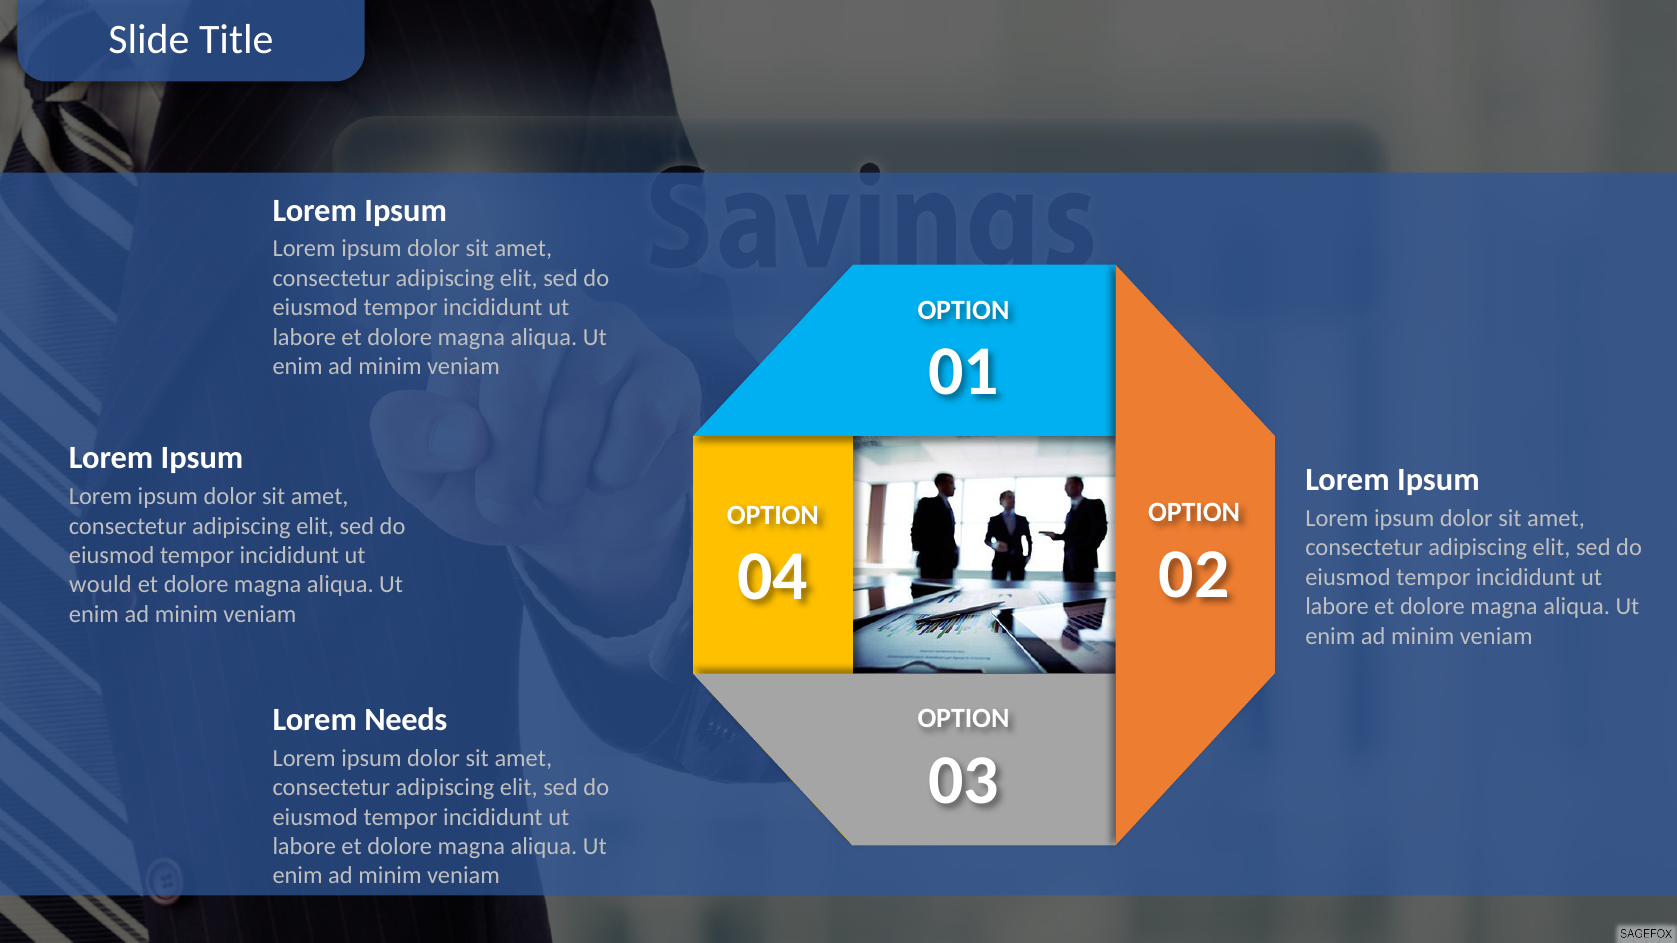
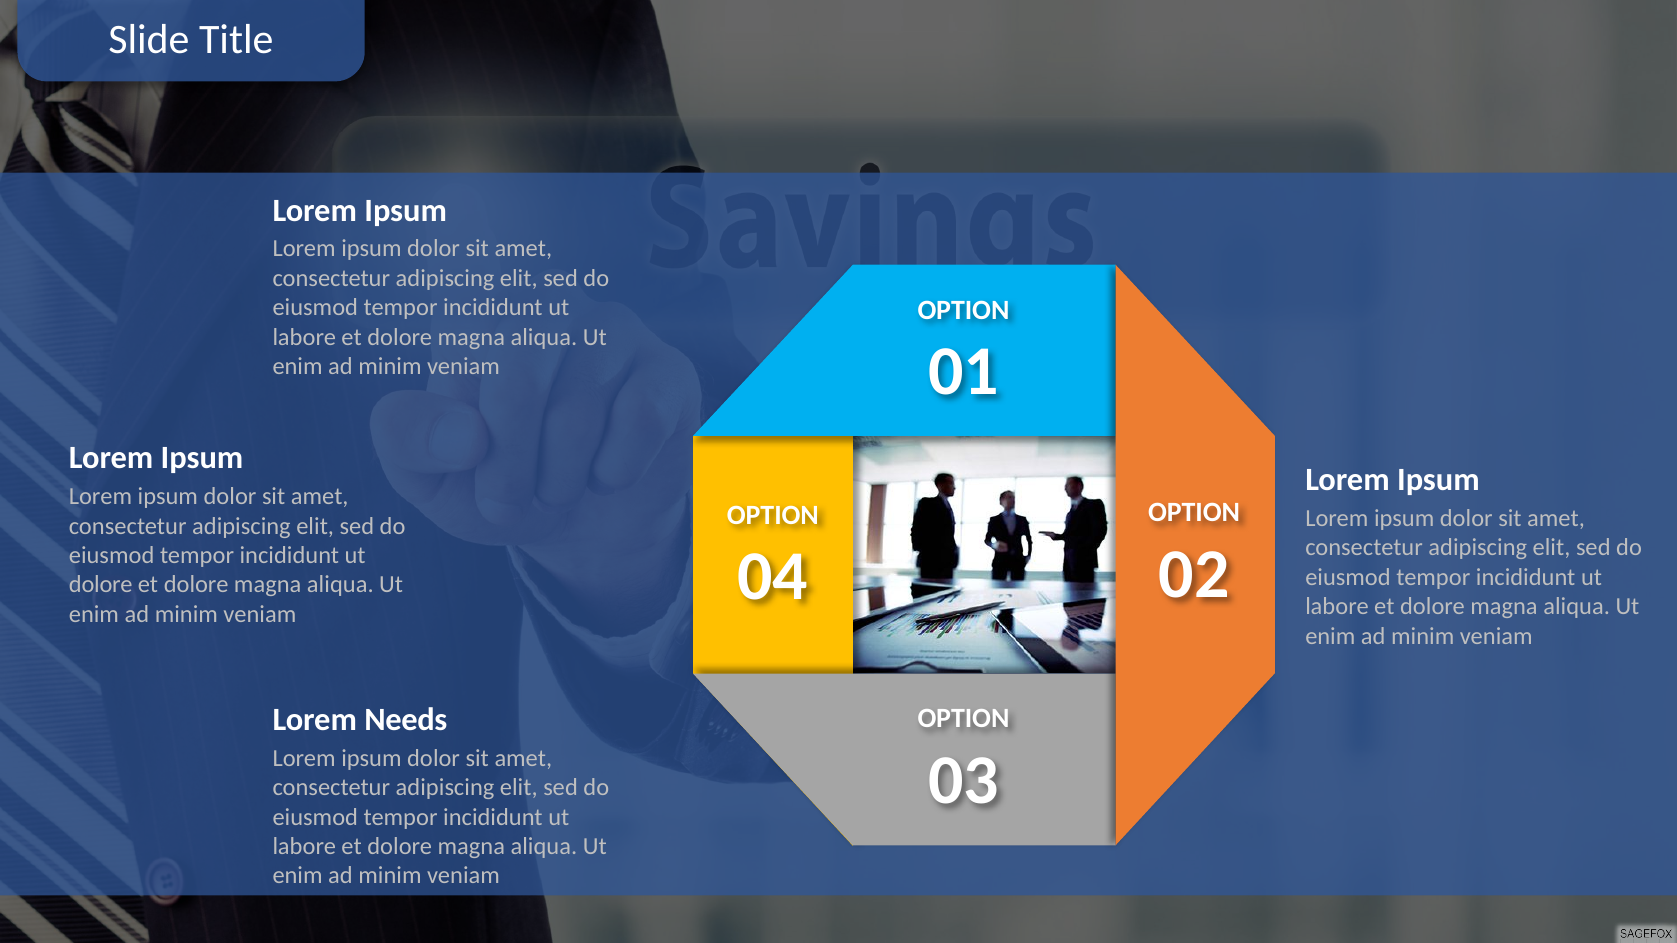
would at (101, 585): would -> dolore
